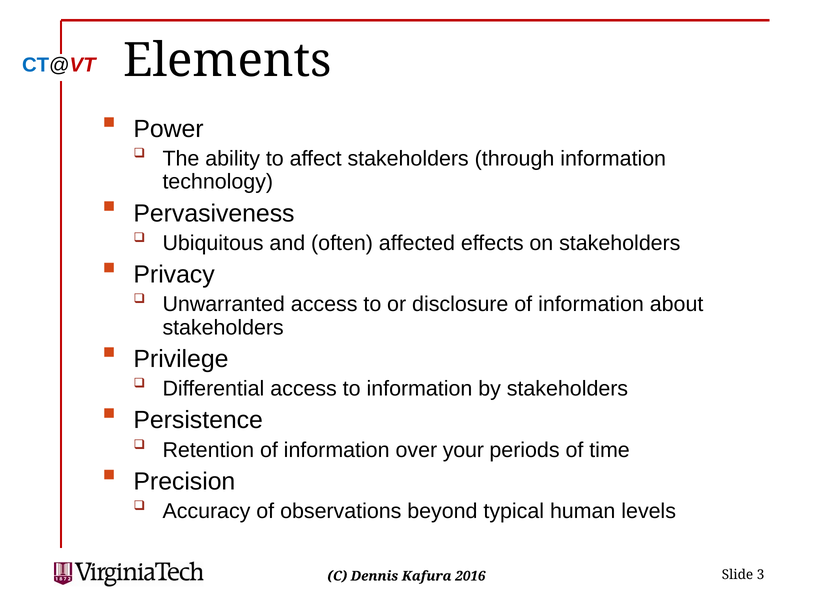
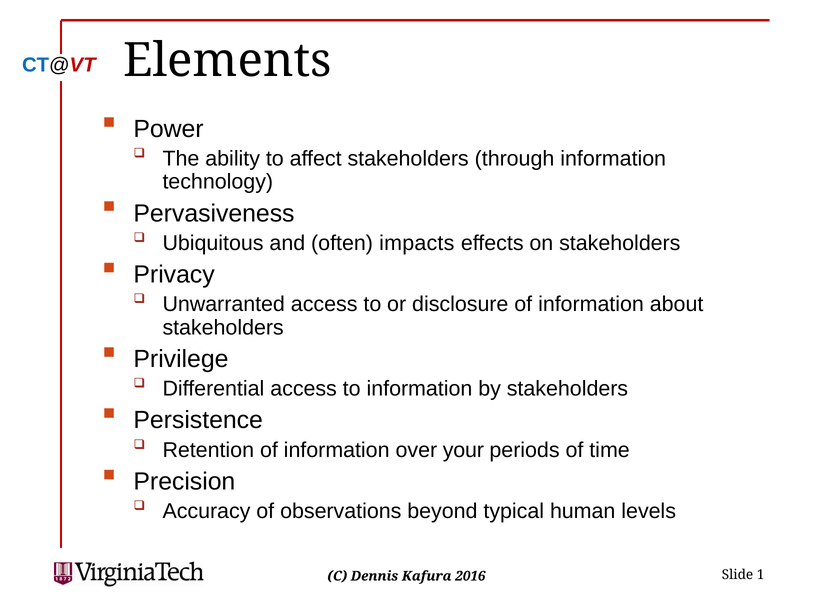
affected: affected -> impacts
3: 3 -> 1
